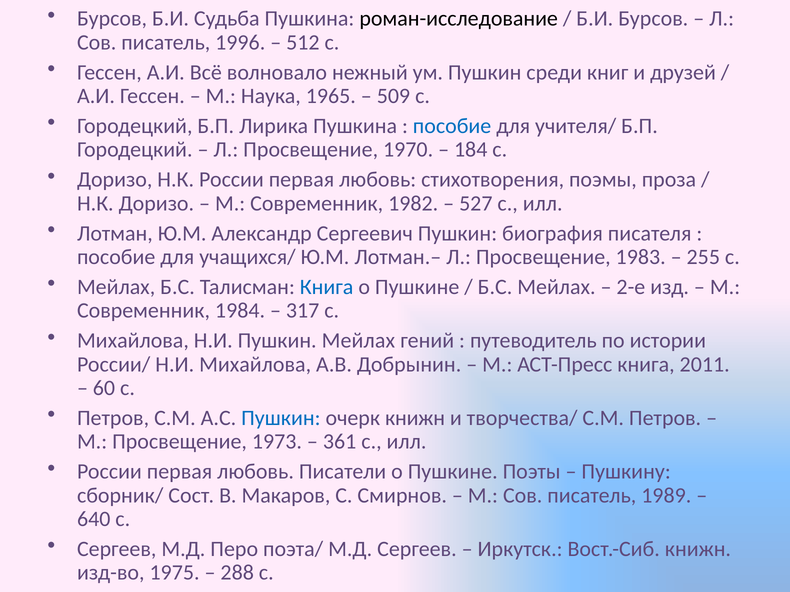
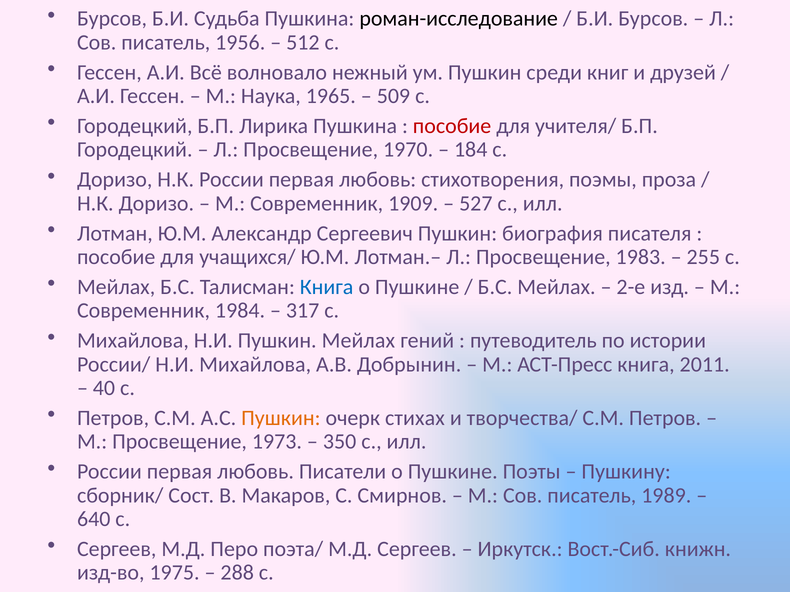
1996: 1996 -> 1956
пособие at (452, 126) colour: blue -> red
1982: 1982 -> 1909
60: 60 -> 40
Пушкин at (281, 418) colour: blue -> orange
очерк книжн: книжн -> стихах
361: 361 -> 350
